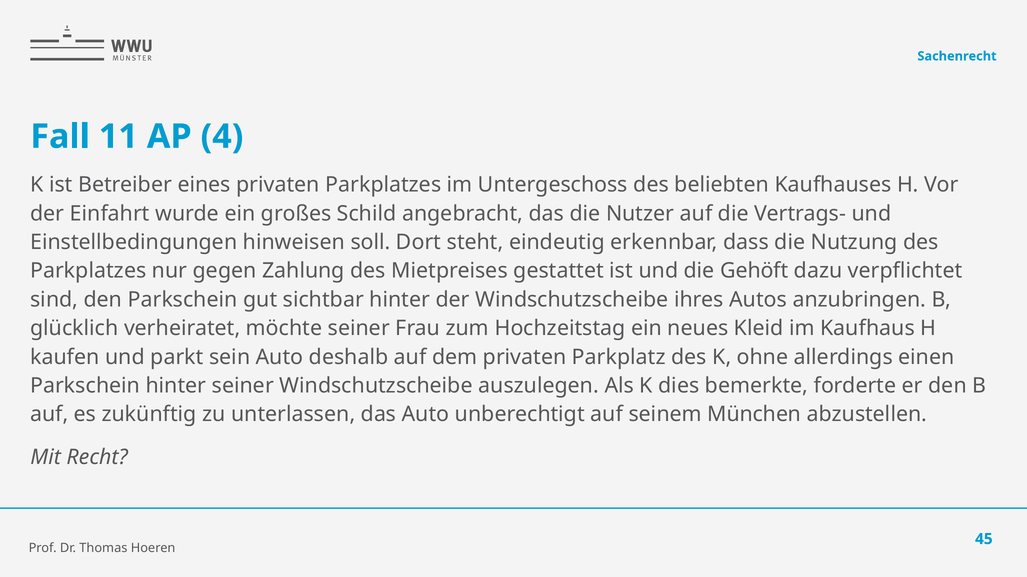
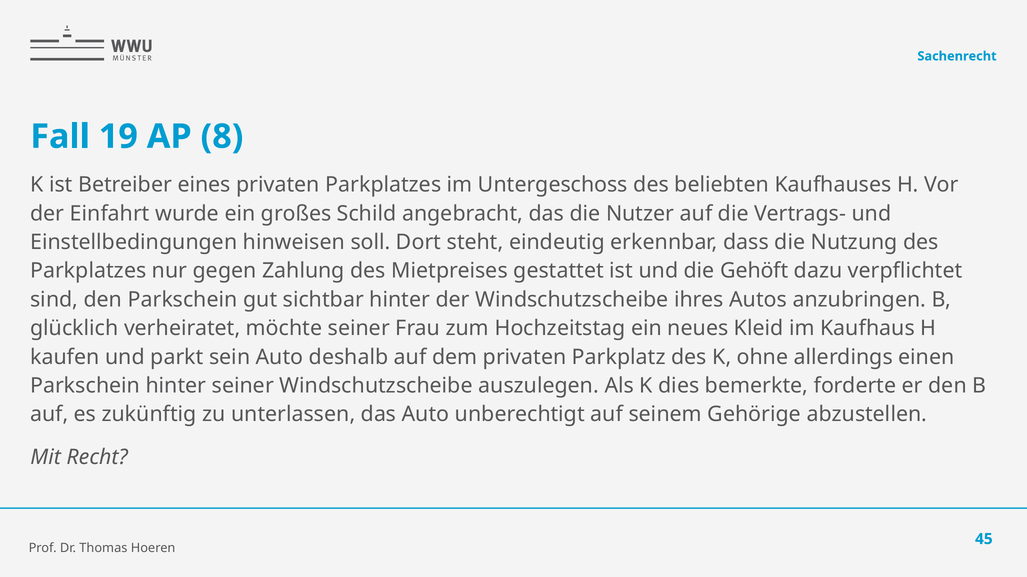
11: 11 -> 19
4: 4 -> 8
München: München -> Gehörige
